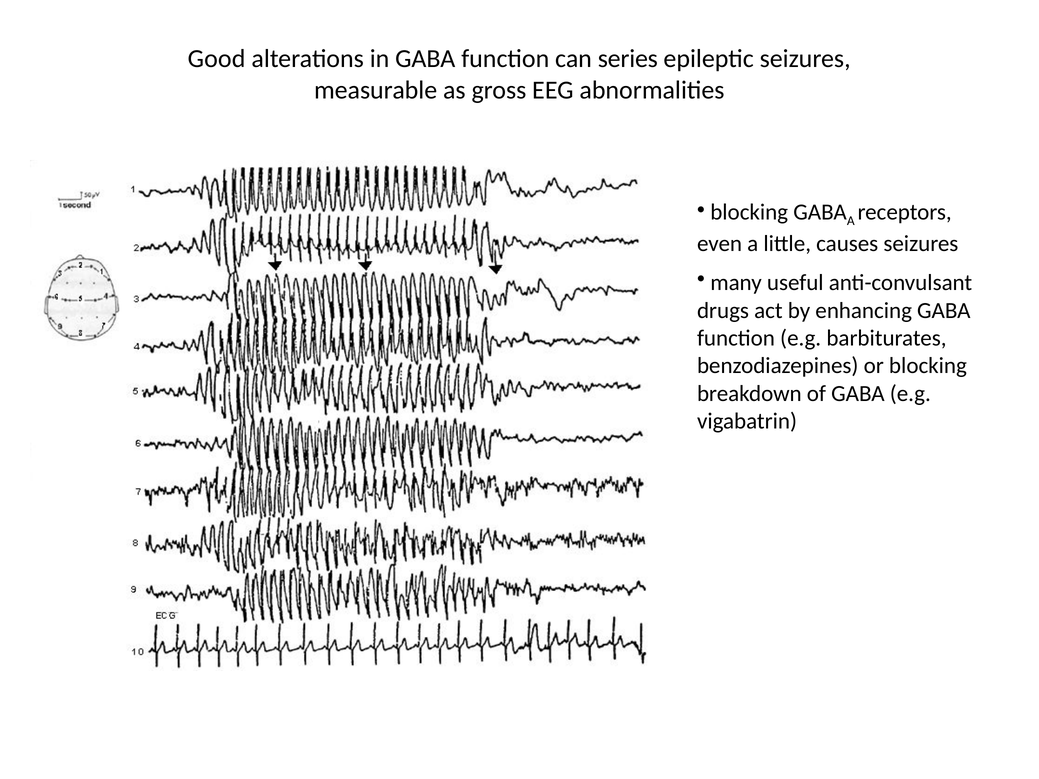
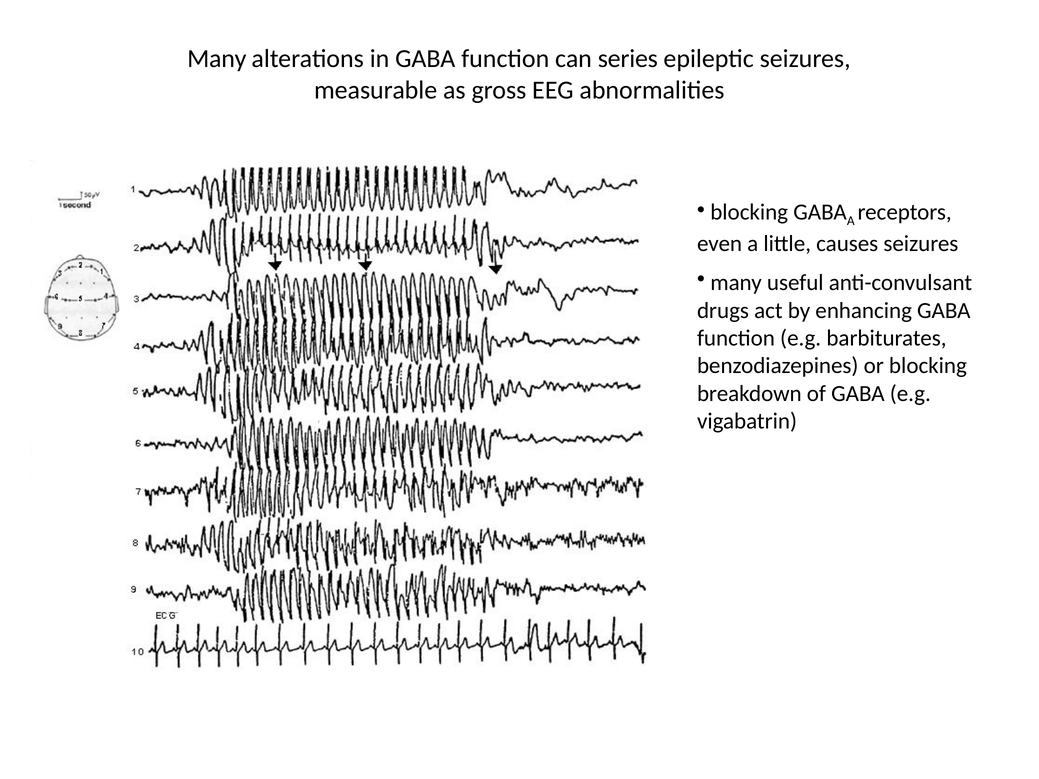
Good at (217, 59): Good -> Many
